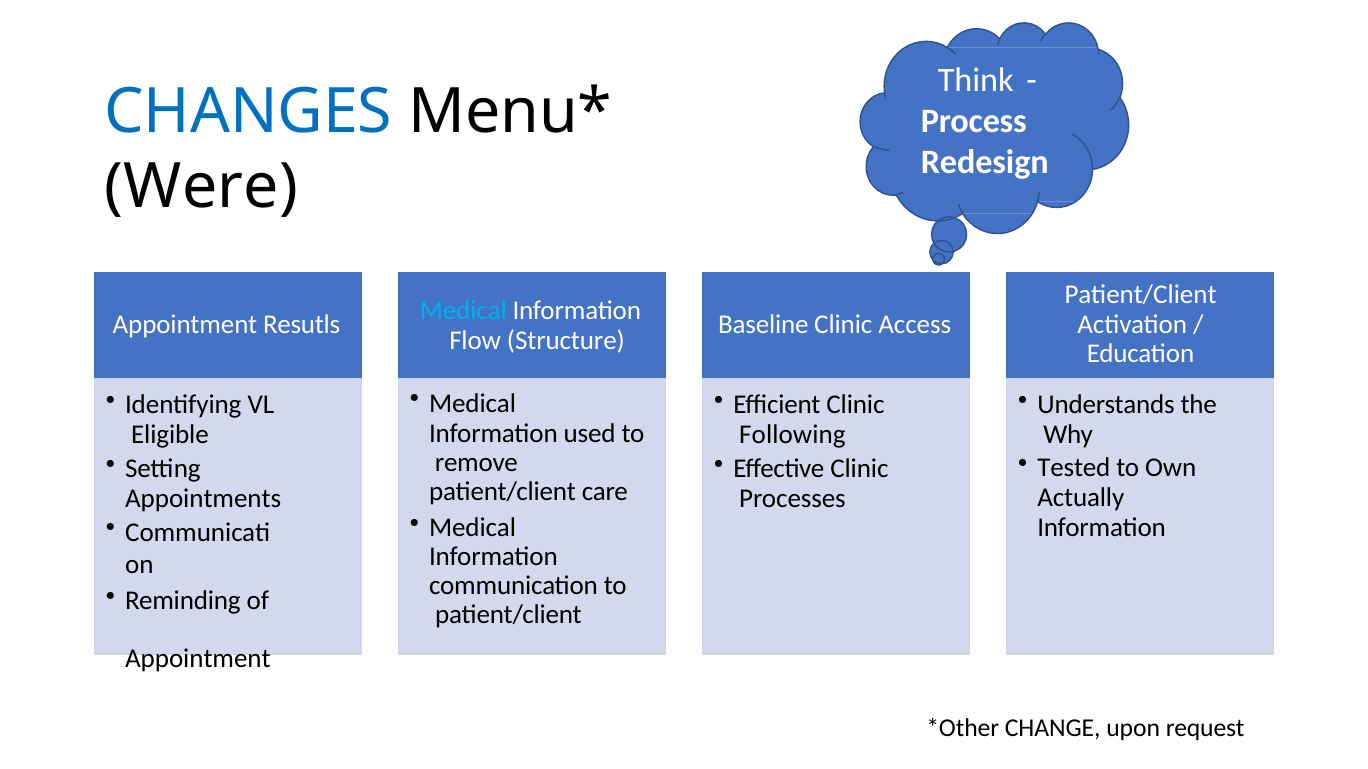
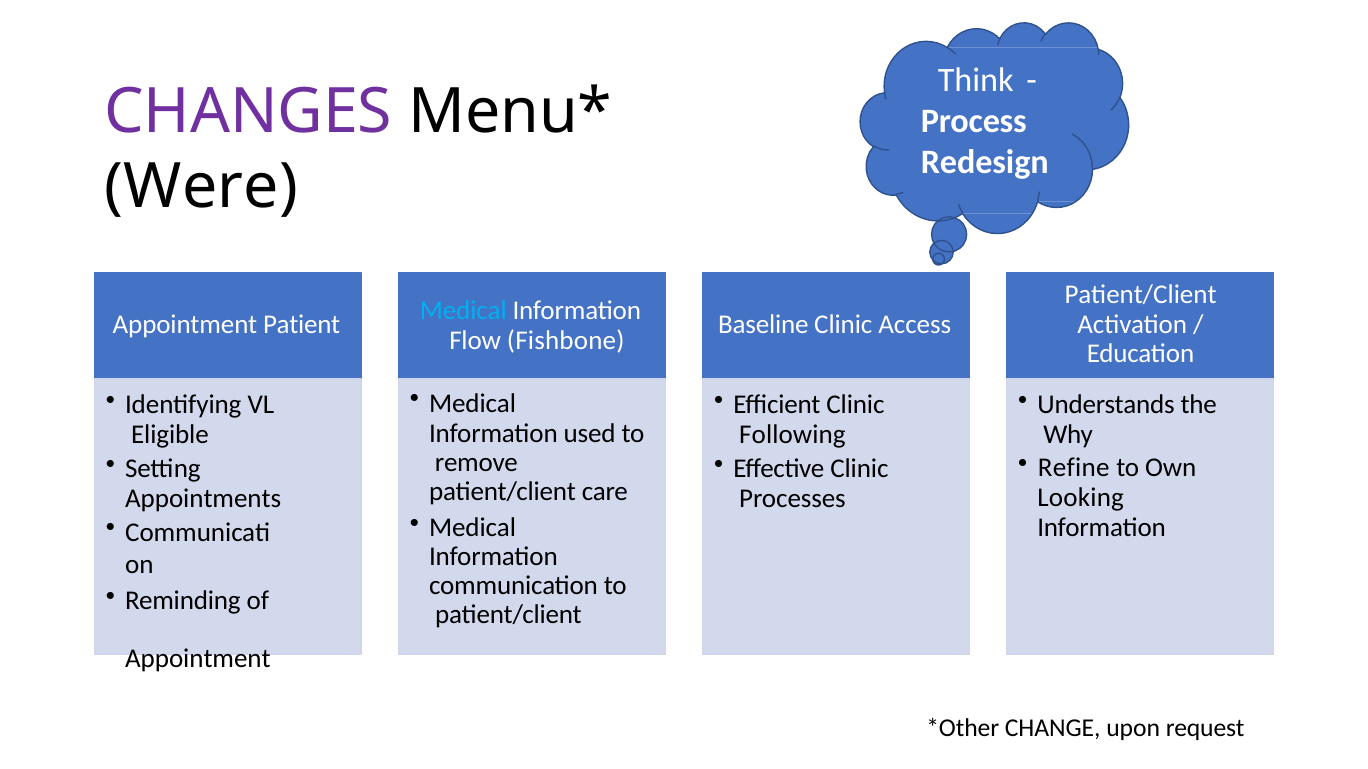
CHANGES colour: blue -> purple
Resutls: Resutls -> Patient
Structure: Structure -> Fishbone
Tested: Tested -> Refine
Actually: Actually -> Looking
